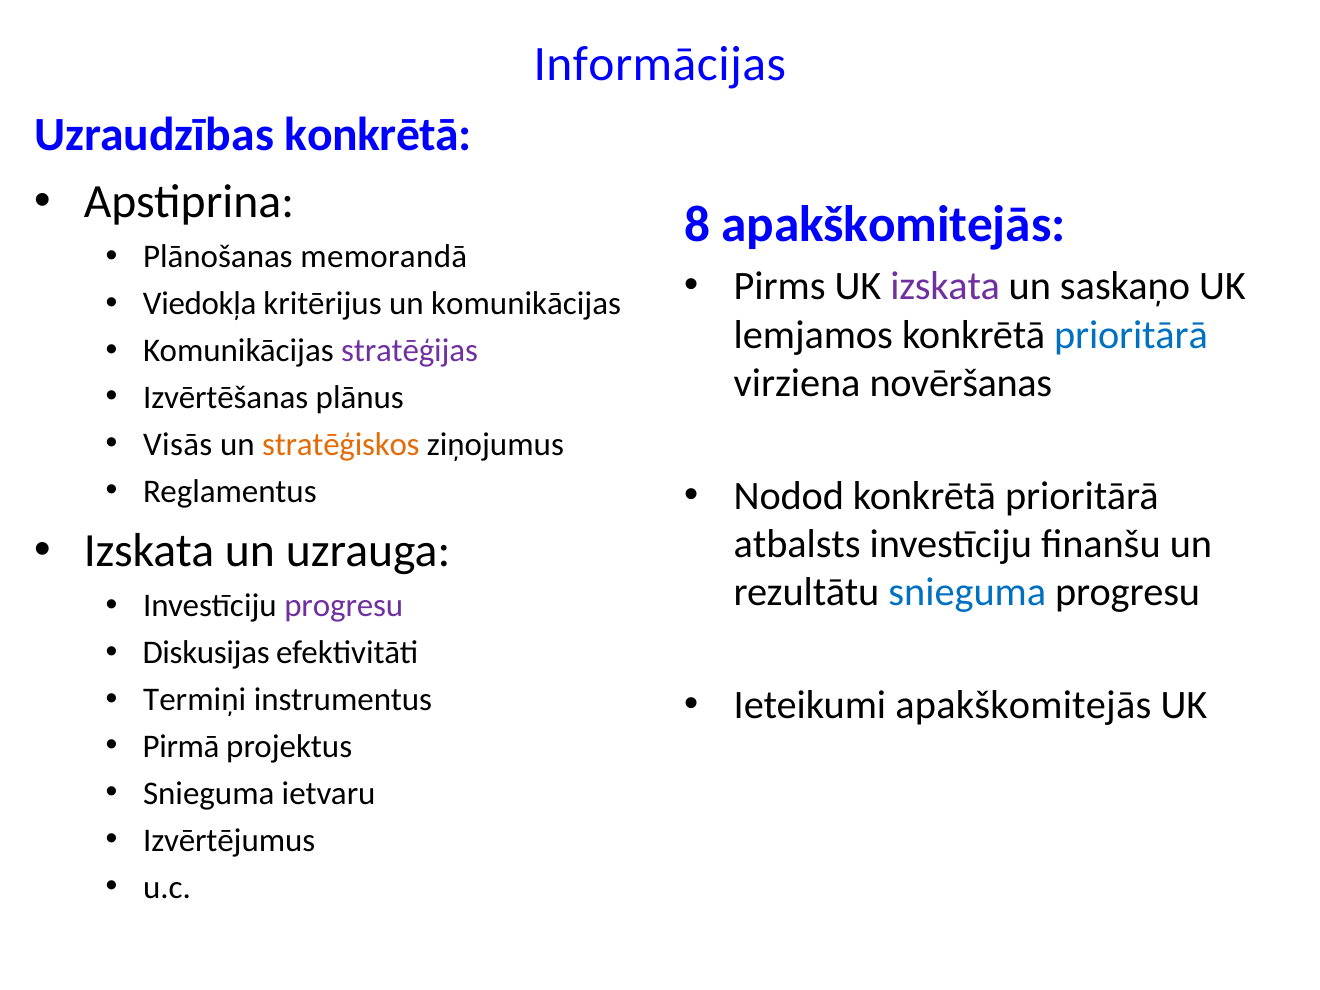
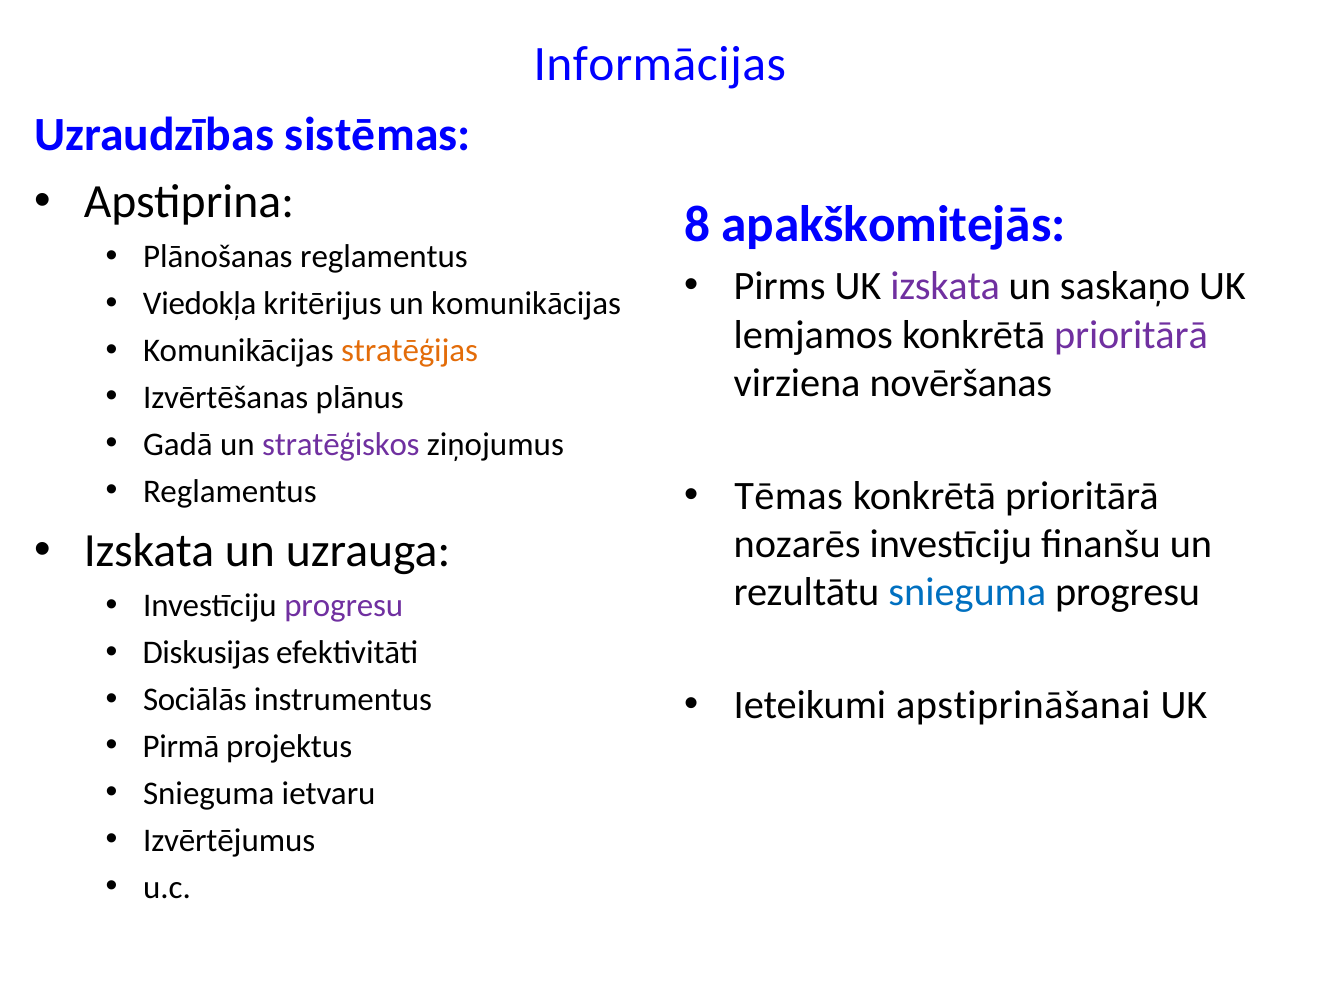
Uzraudzības konkrētā: konkrētā -> sistēmas
Plānošanas memorandā: memorandā -> reglamentus
prioritārā at (1131, 335) colour: blue -> purple
stratēģijas colour: purple -> orange
Visās: Visās -> Gadā
stratēģiskos colour: orange -> purple
Nodod: Nodod -> Tēmas
atbalsts: atbalsts -> nozarēs
Termiņi: Termiņi -> Sociālās
Ieteikumi apakškomitejās: apakškomitejās -> apstiprināšanai
